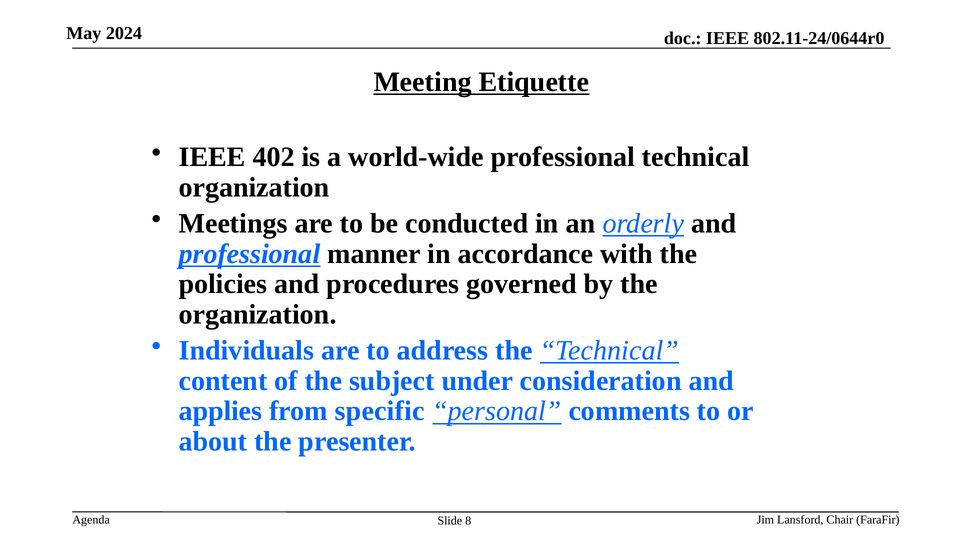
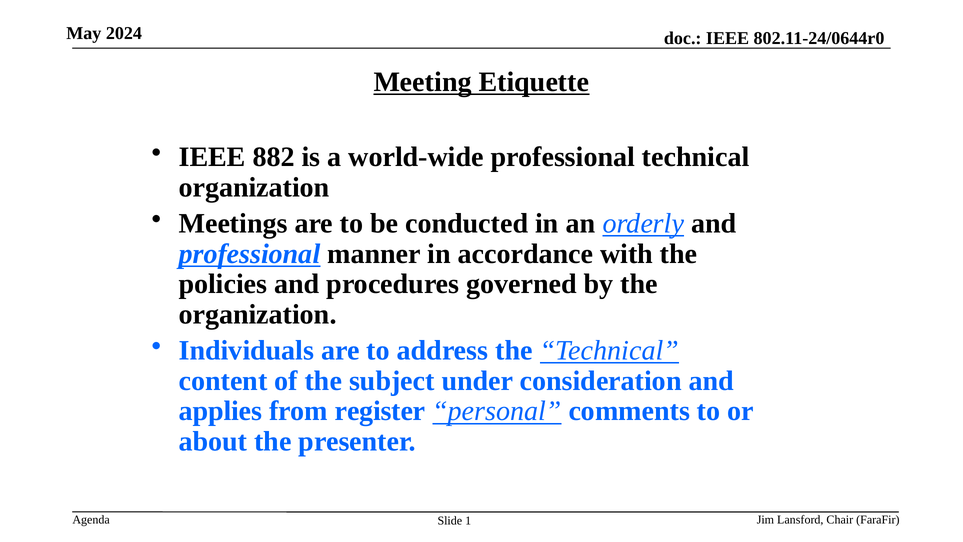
402: 402 -> 882
specific: specific -> register
8: 8 -> 1
